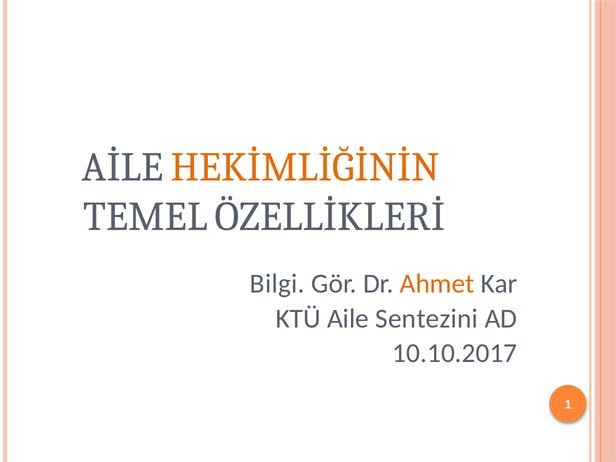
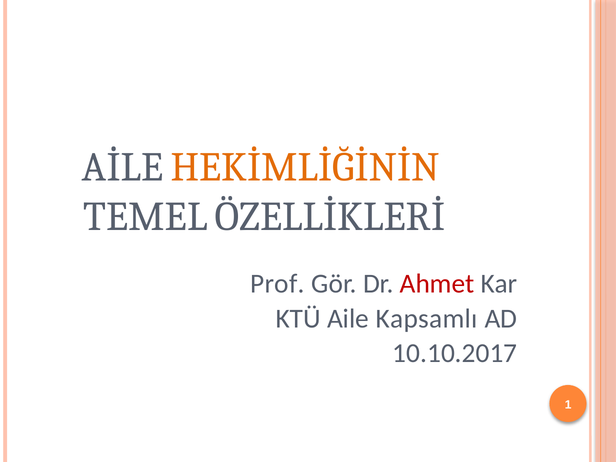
Bilgi: Bilgi -> Prof
Ahmet colour: orange -> red
Sentezini: Sentezini -> Kapsamlı
